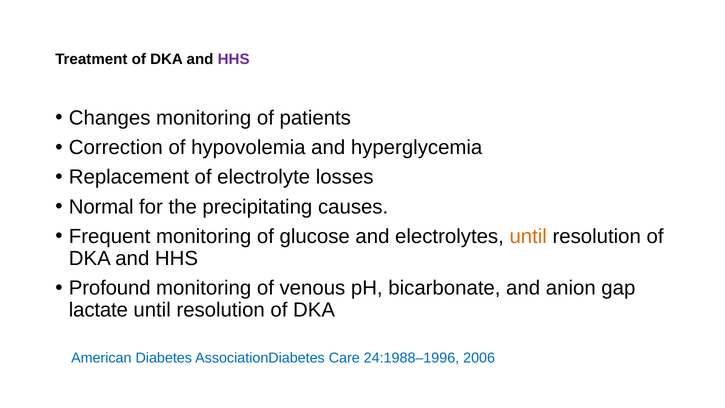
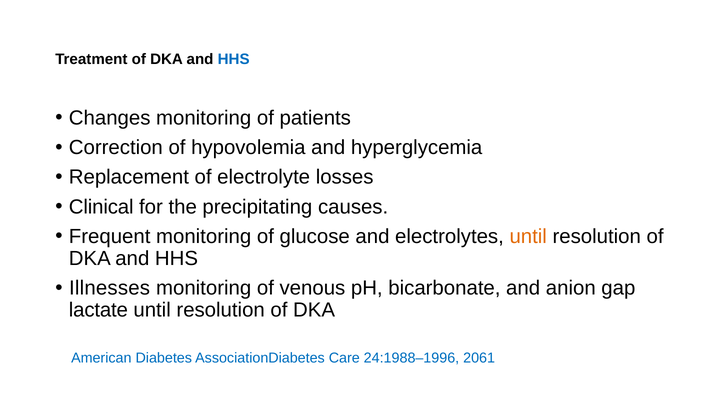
HHS at (234, 59) colour: purple -> blue
Normal: Normal -> Clinical
Profound: Profound -> Illnesses
2006: 2006 -> 2061
